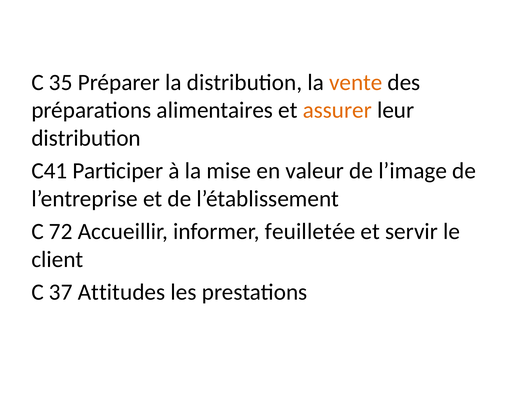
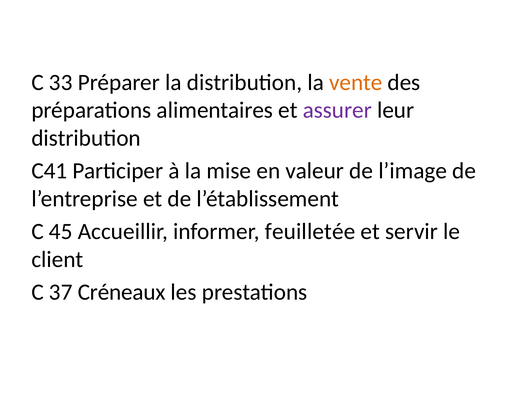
35: 35 -> 33
assurer colour: orange -> purple
72: 72 -> 45
Attitudes: Attitudes -> Créneaux
